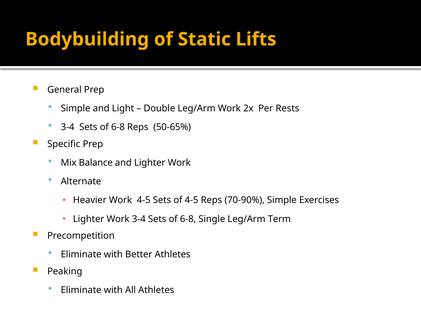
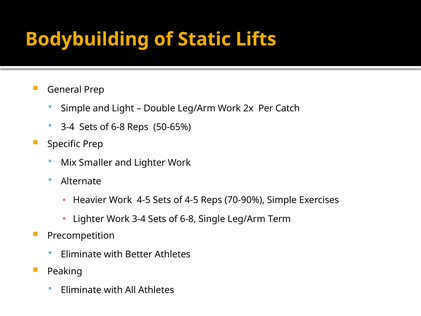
Rests: Rests -> Catch
Balance: Balance -> Smaller
